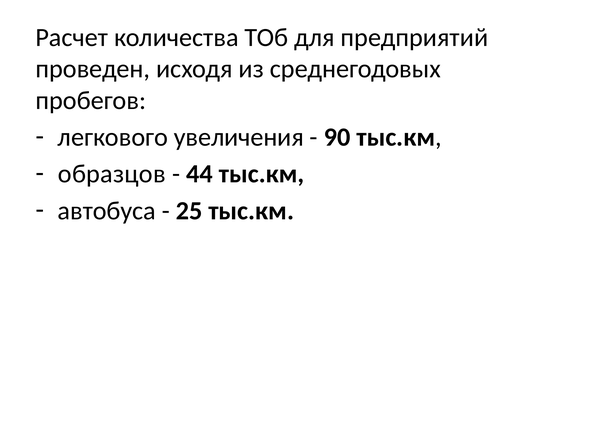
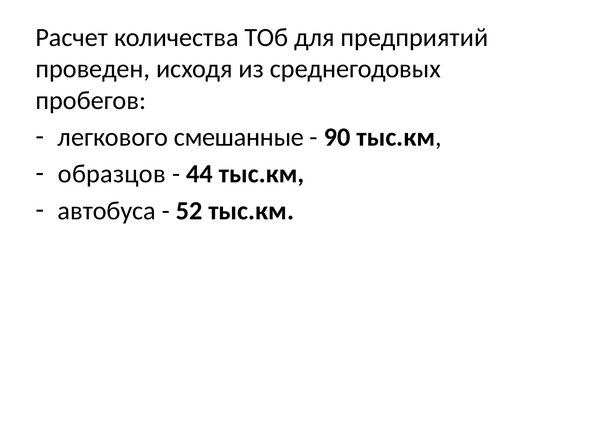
увеличения: увеличения -> смешанные
25: 25 -> 52
